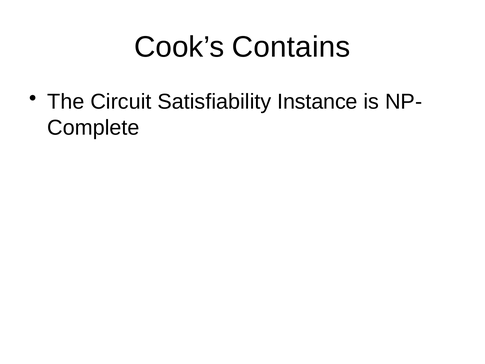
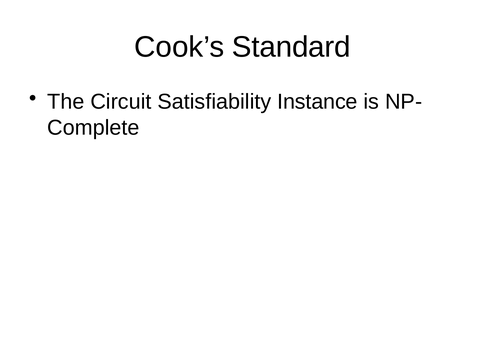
Contains: Contains -> Standard
